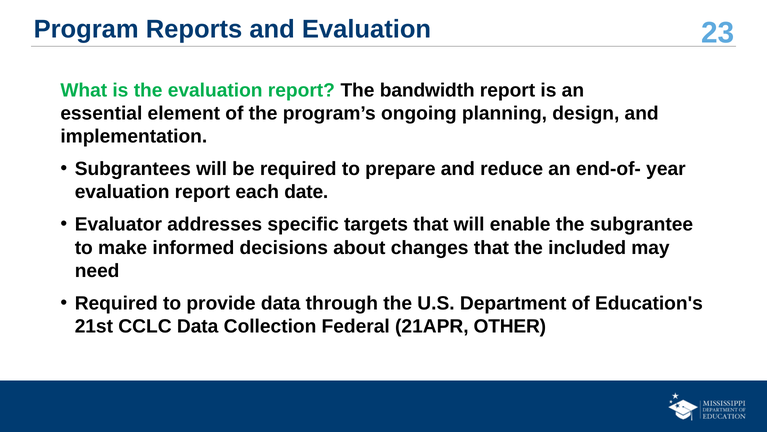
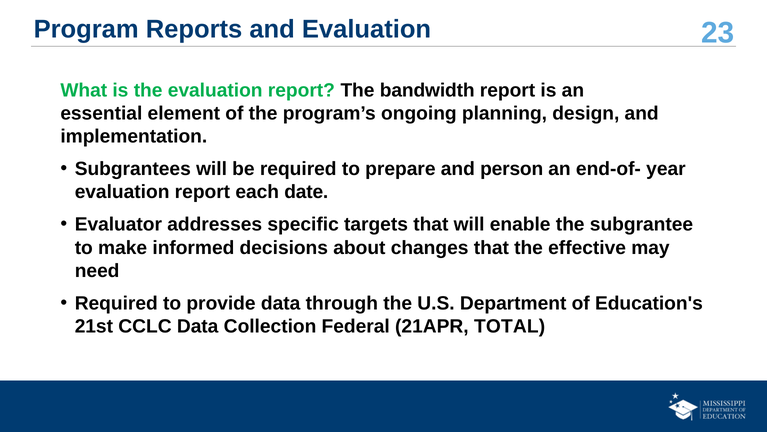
reduce: reduce -> person
included: included -> effective
OTHER: OTHER -> TOTAL
